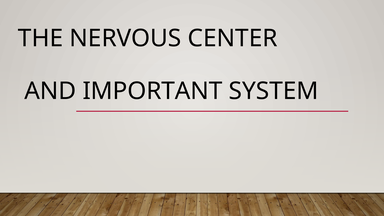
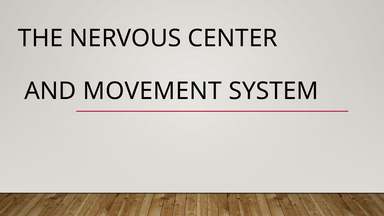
IMPORTANT: IMPORTANT -> MOVEMENT
